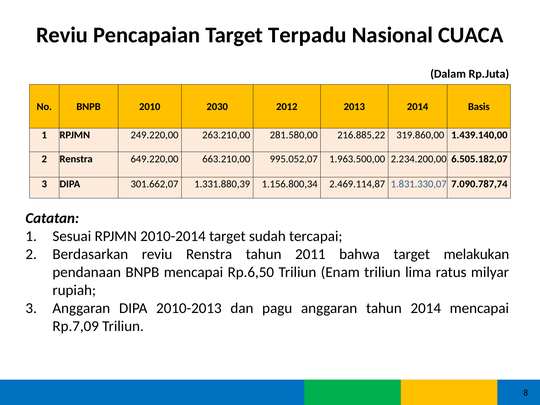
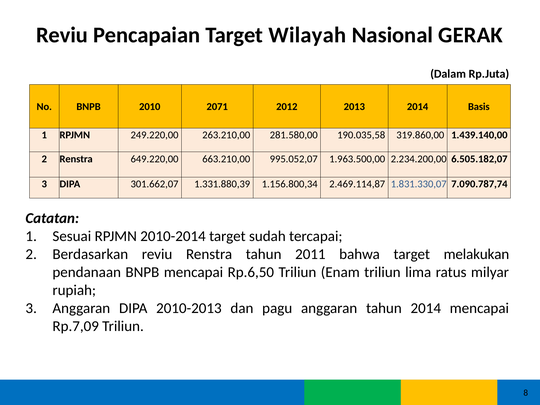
Terpadu: Terpadu -> Wilayah
CUACA: CUACA -> GERAK
2030: 2030 -> 2071
216.885,22: 216.885,22 -> 190.035,58
